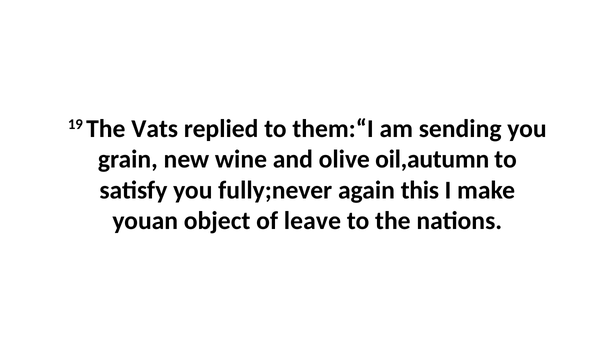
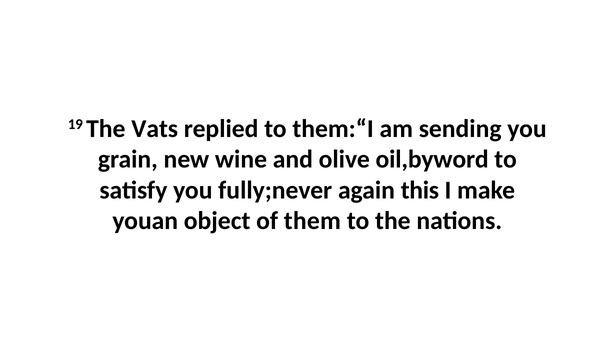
oil,autumn: oil,autumn -> oil,byword
leave: leave -> them
